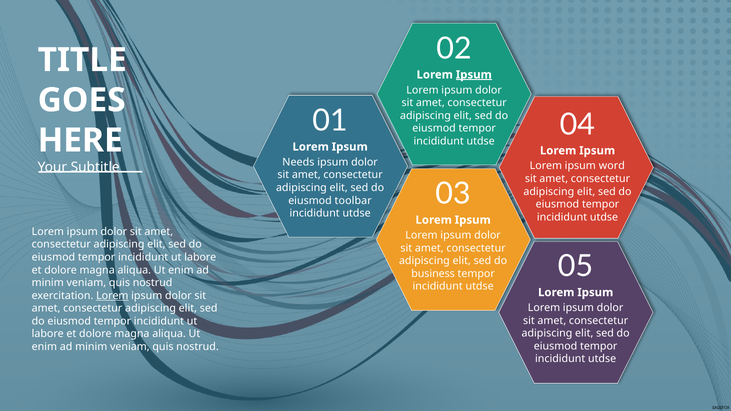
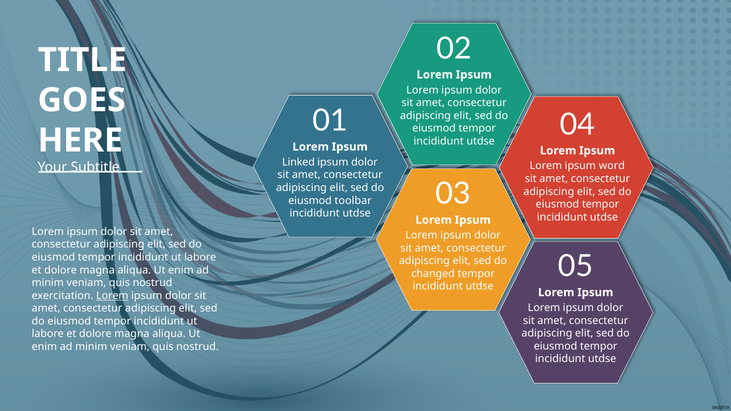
Ipsum at (474, 75) underline: present -> none
Needs: Needs -> Linked
business: business -> changed
